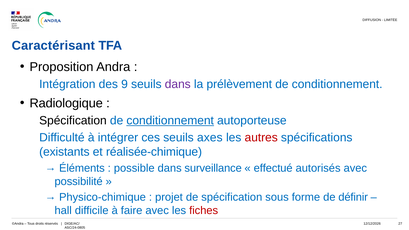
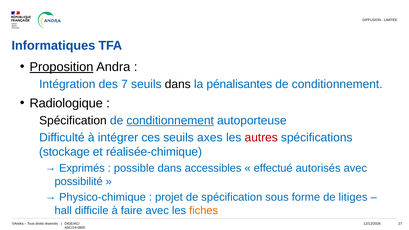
Caractérisant: Caractérisant -> Informatiques
Proposition underline: none -> present
9: 9 -> 7
dans at (178, 84) colour: purple -> black
prélèvement: prélèvement -> pénalisantes
existants: existants -> stockage
Éléments: Éléments -> Exprimés
surveillance: surveillance -> accessibles
définir: définir -> litiges
fiches colour: red -> orange
